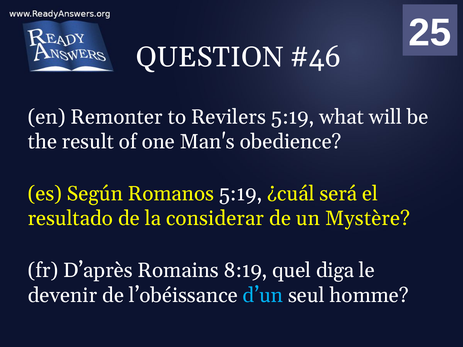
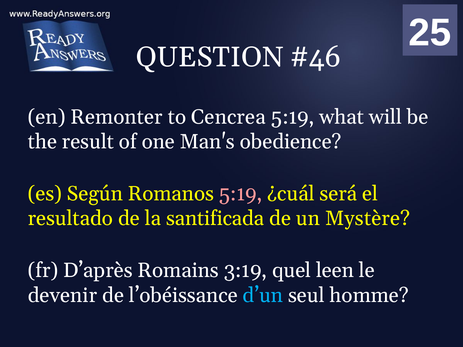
Revilers: Revilers -> Cencrea
5:19 at (241, 194) colour: white -> pink
considerar: considerar -> santificada
8:19: 8:19 -> 3:19
diga: diga -> leen
